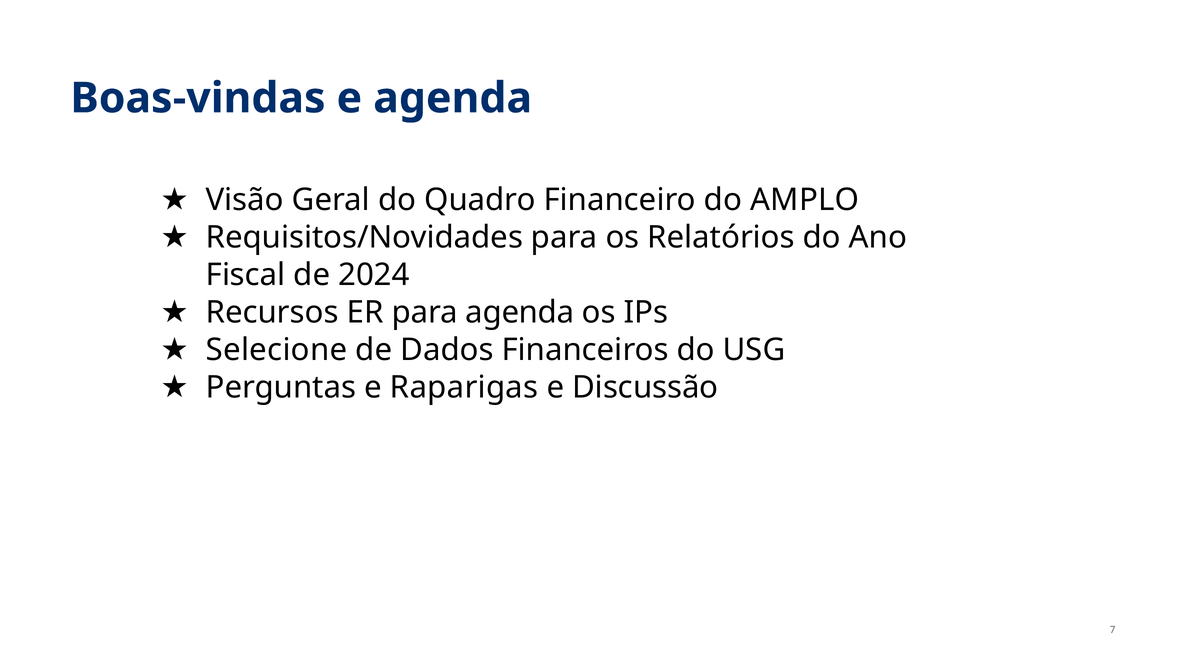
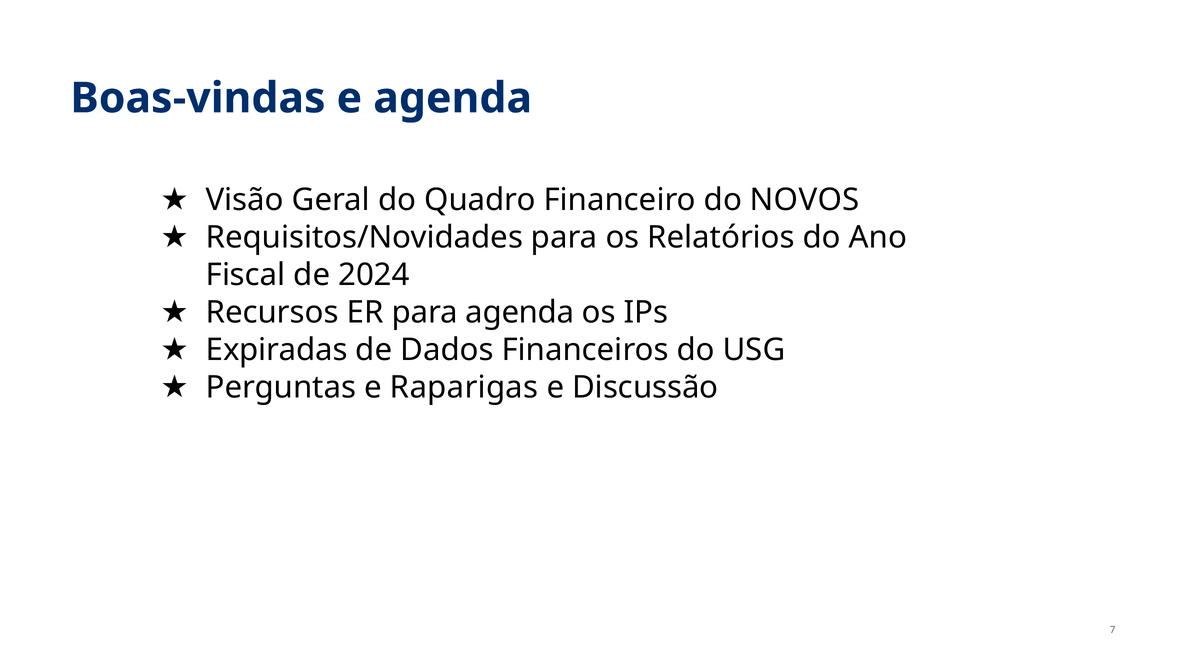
AMPLO: AMPLO -> NOVOS
Selecione: Selecione -> Expiradas
